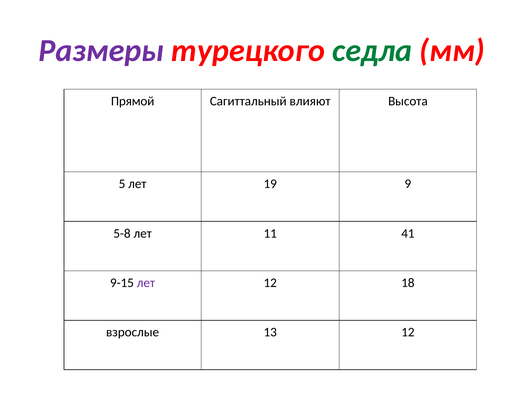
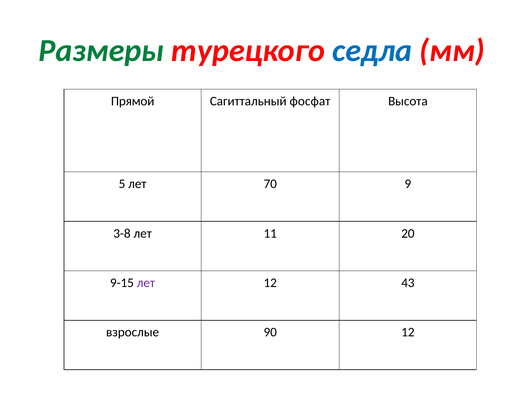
Размеры colour: purple -> green
седла colour: green -> blue
влияют: влияют -> фосфат
19: 19 -> 70
5-8: 5-8 -> 3-8
41: 41 -> 20
18: 18 -> 43
13: 13 -> 90
